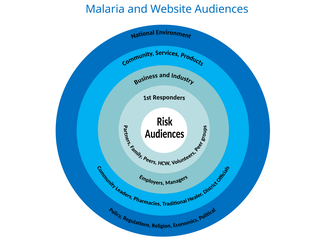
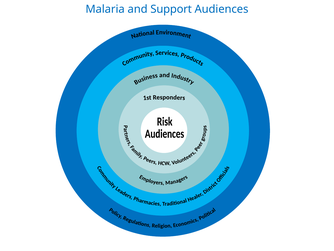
Website: Website -> Support
